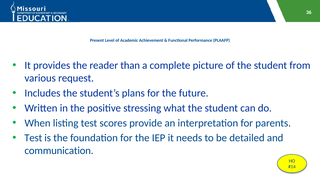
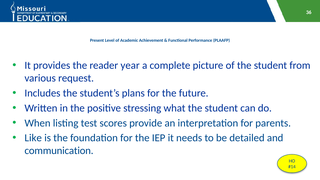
than: than -> year
Test at (33, 138): Test -> Like
